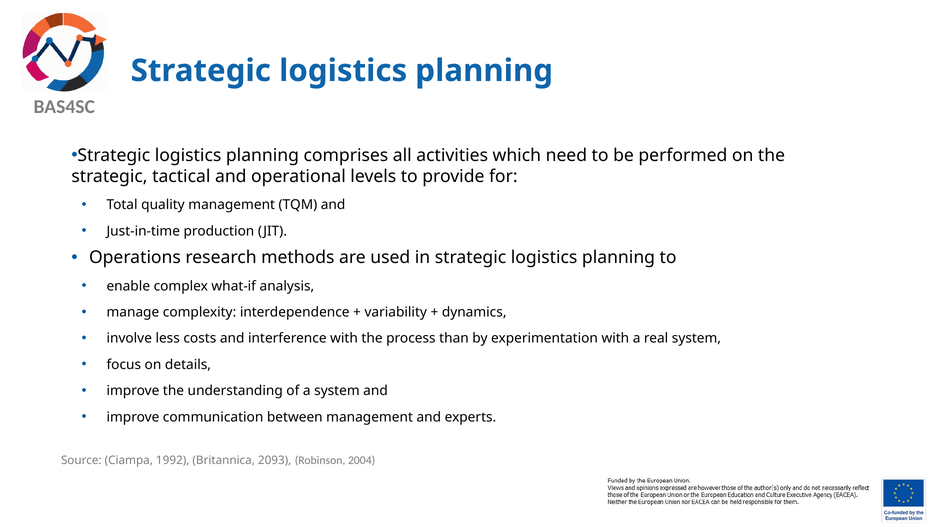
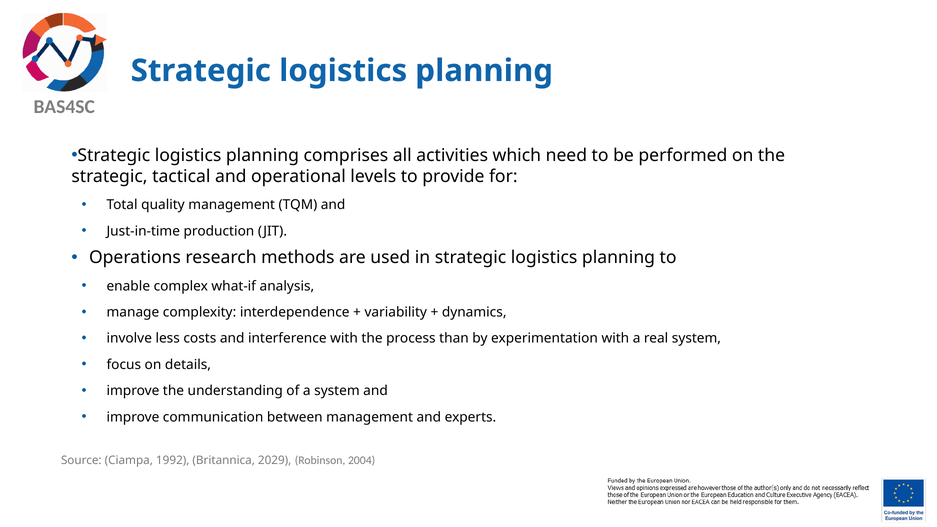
2093: 2093 -> 2029
